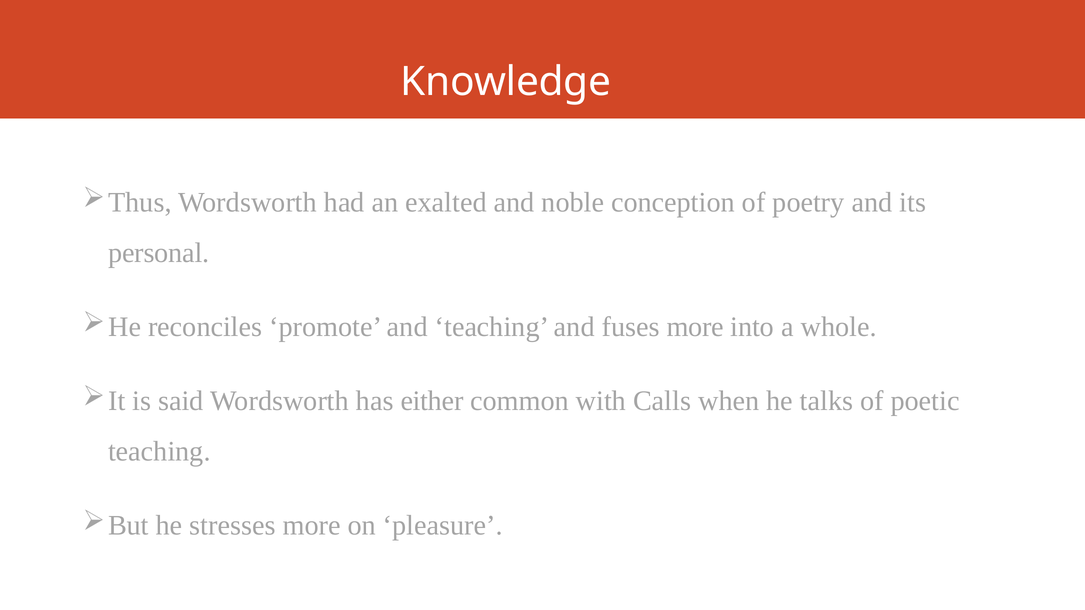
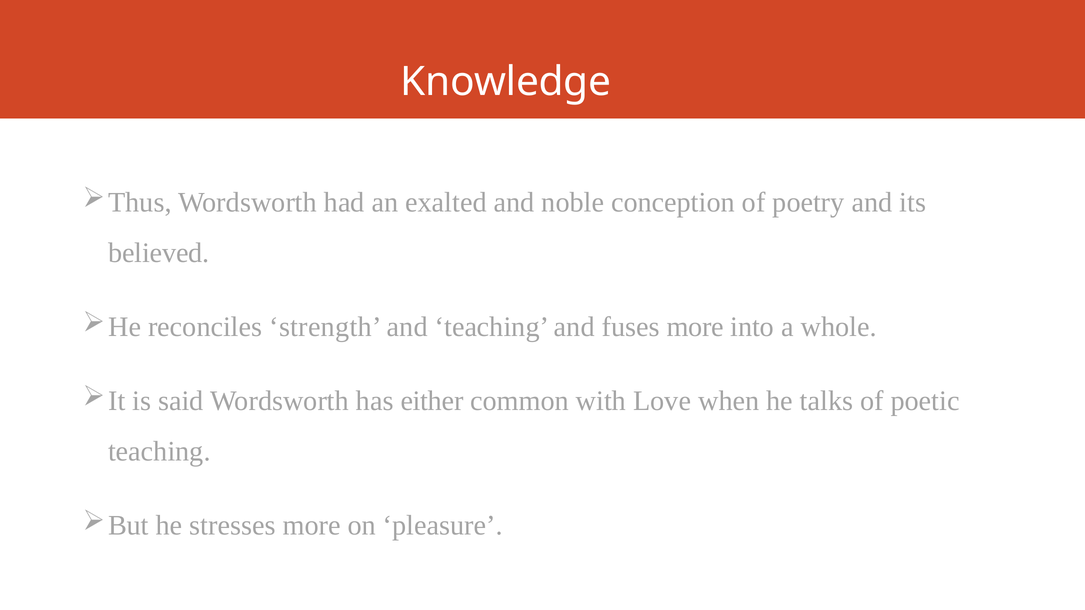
personal: personal -> believed
promote: promote -> strength
Calls: Calls -> Love
